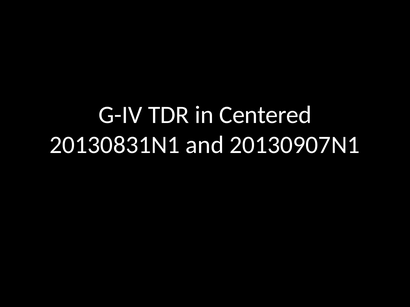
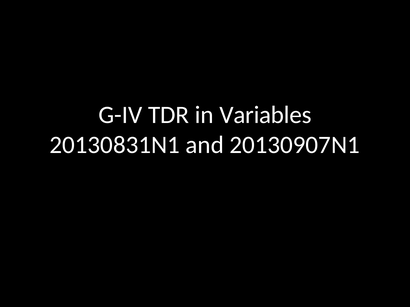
Centered: Centered -> Variables
